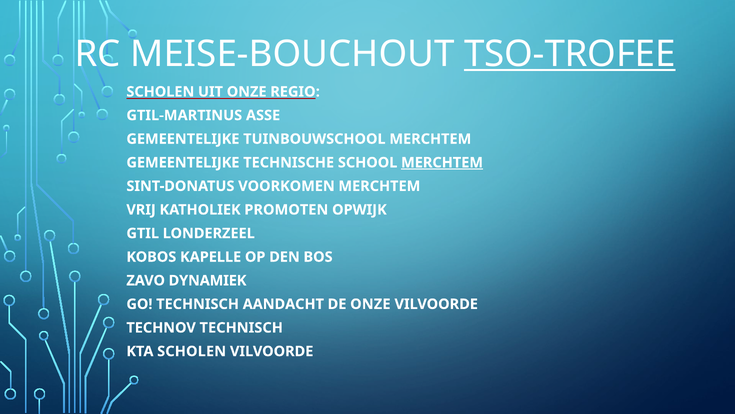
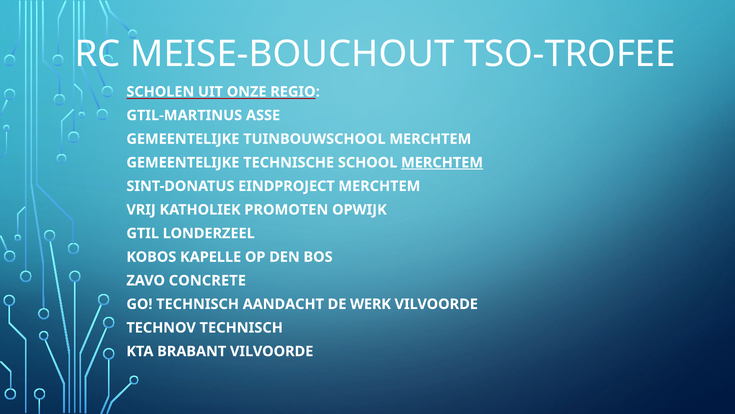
TSO-TROFEE underline: present -> none
VOORKOMEN: VOORKOMEN -> EINDPROJECT
DYNAMIEK: DYNAMIEK -> CONCRETE
DE ONZE: ONZE -> WERK
KTA SCHOLEN: SCHOLEN -> BRABANT
